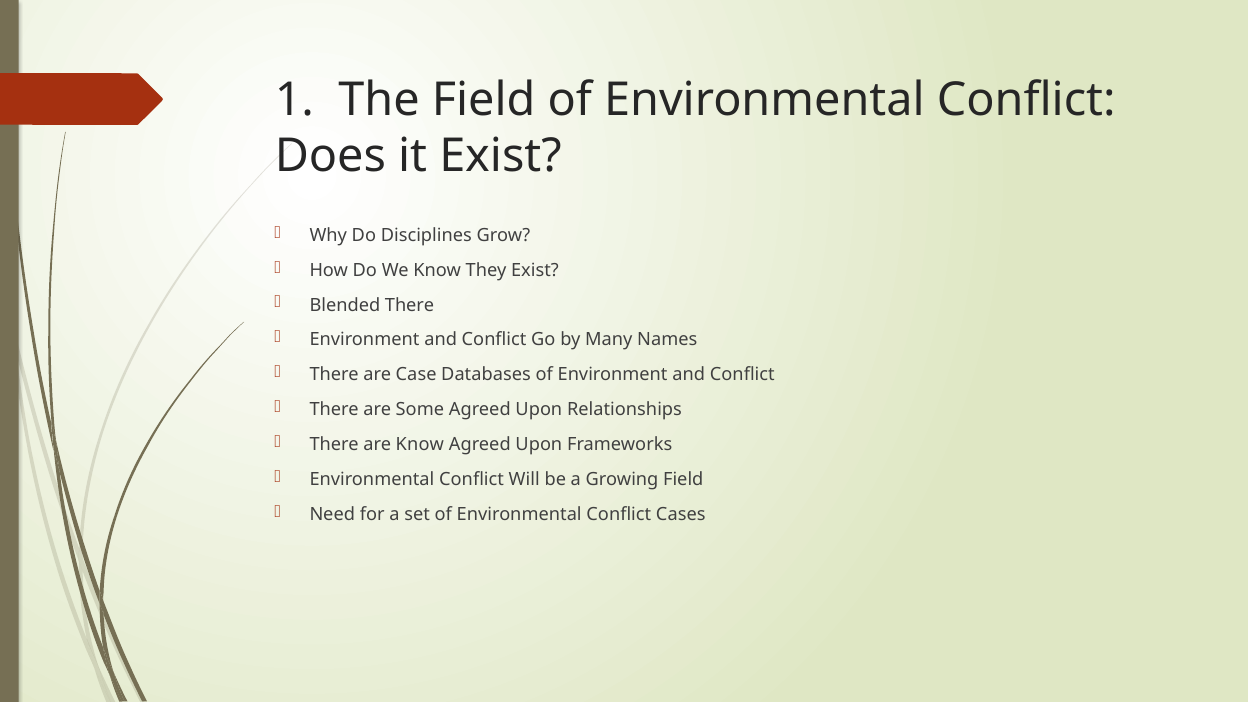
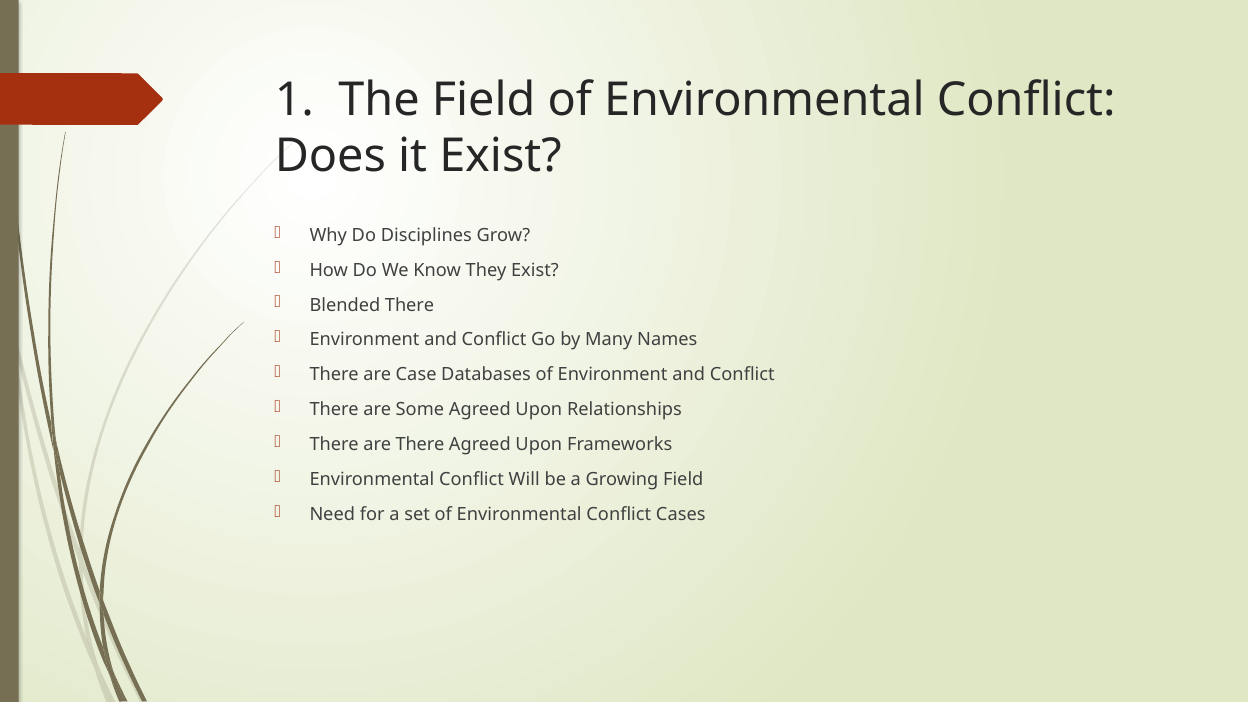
are Know: Know -> There
